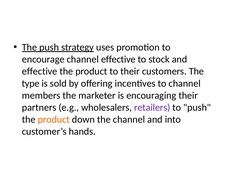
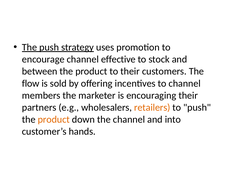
effective at (40, 71): effective -> between
type: type -> flow
retailers colour: purple -> orange
